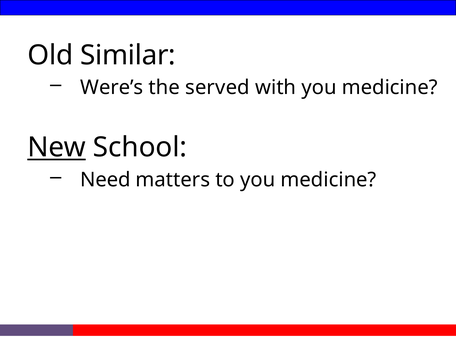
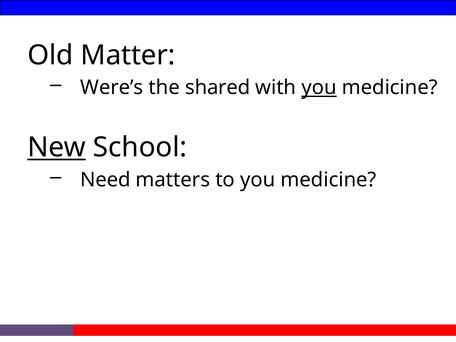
Similar: Similar -> Matter
served: served -> shared
you at (319, 88) underline: none -> present
